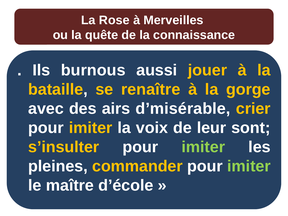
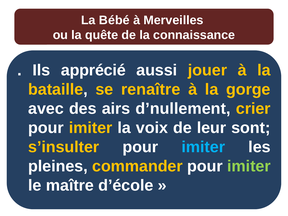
Rose: Rose -> Bébé
burnous: burnous -> apprécié
d’misérable: d’misérable -> d’nullement
imiter at (203, 147) colour: light green -> light blue
